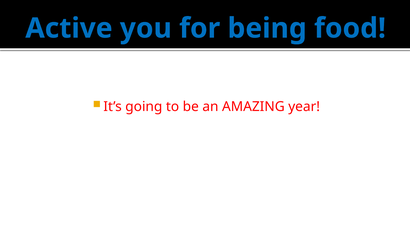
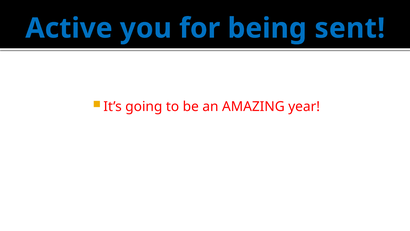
food: food -> sent
